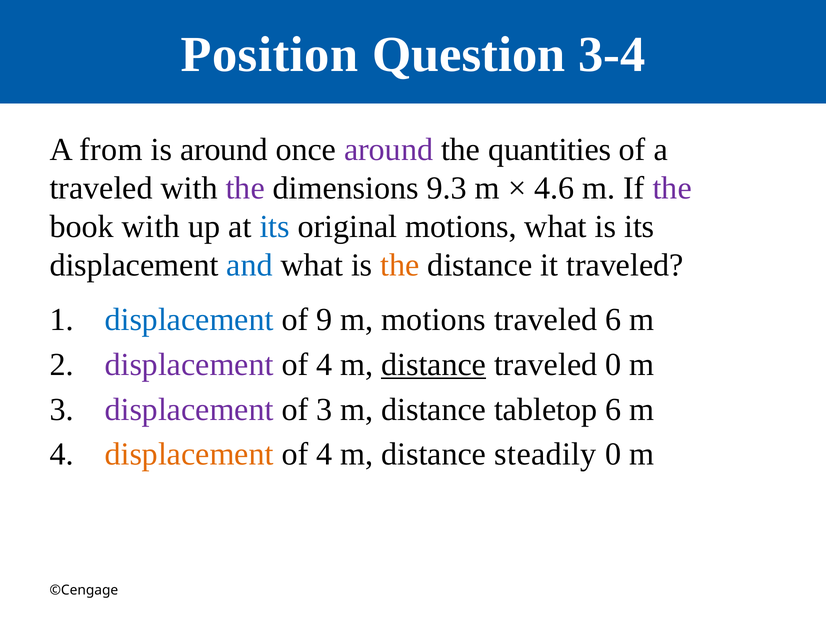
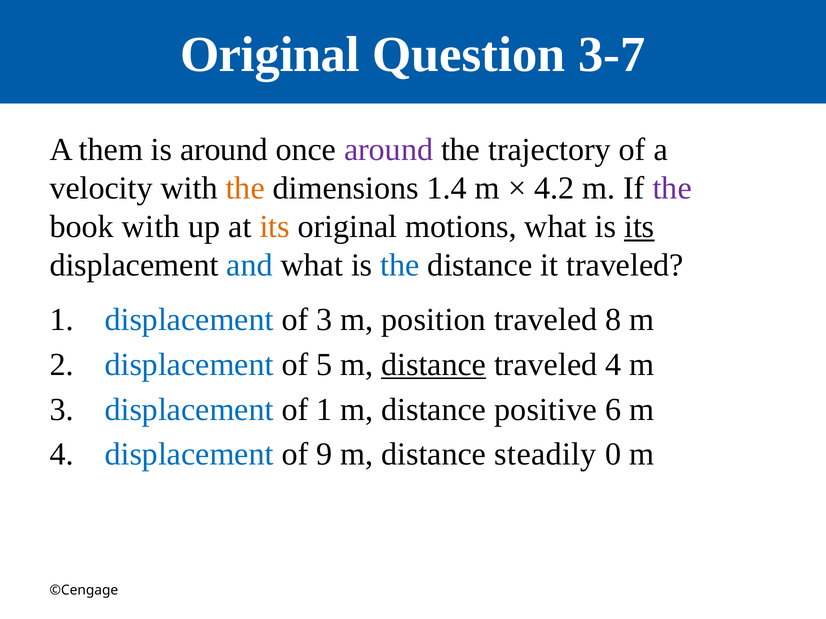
Position at (269, 55): Position -> Original
3-4: 3-4 -> 3-7
from: from -> them
quantities: quantities -> trajectory
traveled at (101, 188): traveled -> velocity
the at (245, 188) colour: purple -> orange
9.3: 9.3 -> 1.4
4.6: 4.6 -> 4.2
its at (275, 227) colour: blue -> orange
its at (639, 227) underline: none -> present
the at (400, 265) colour: orange -> blue
of 9: 9 -> 3
m motions: motions -> position
traveled 6: 6 -> 8
displacement at (189, 365) colour: purple -> blue
4 at (324, 365): 4 -> 5
traveled 0: 0 -> 4
displacement at (189, 410) colour: purple -> blue
of 3: 3 -> 1
tabletop: tabletop -> positive
displacement at (189, 455) colour: orange -> blue
4 at (324, 455): 4 -> 9
